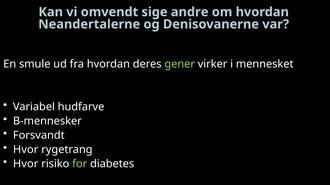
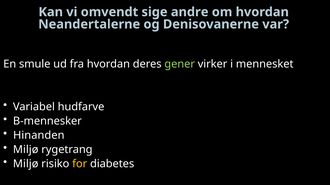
Forsvandt: Forsvandt -> Hinanden
Hvor at (26, 150): Hvor -> Miljø
Hvor at (26, 164): Hvor -> Miljø
for colour: light green -> yellow
